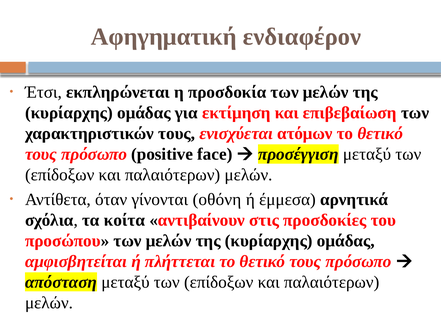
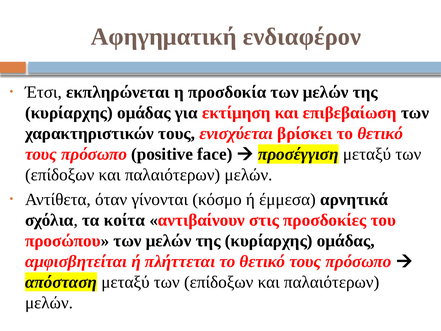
ατόμων: ατόμων -> βρίσκει
οθόνη: οθόνη -> κόσμο
